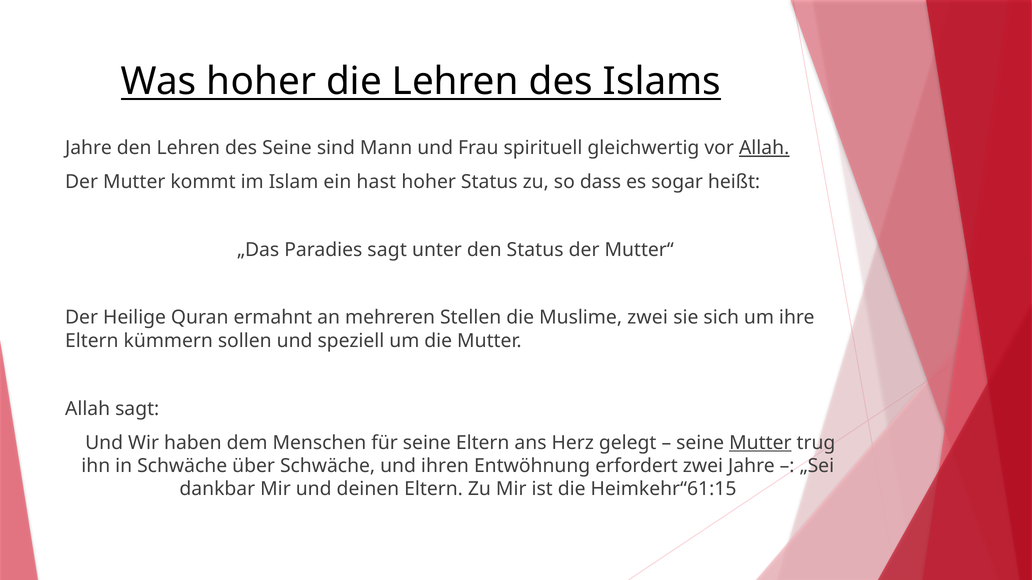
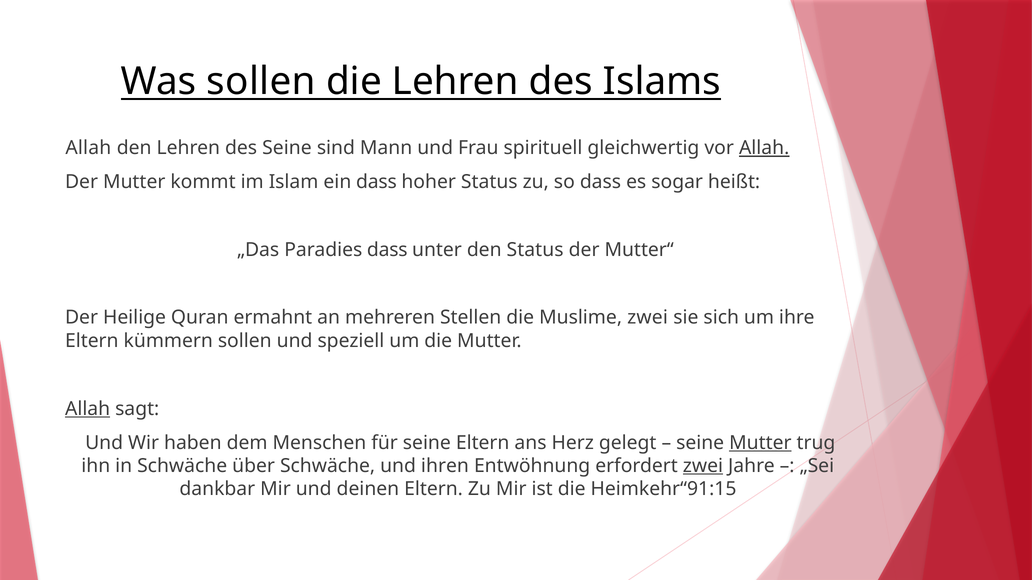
Was hoher: hoher -> sollen
Jahre at (88, 148): Jahre -> Allah
ein hast: hast -> dass
Paradies sagt: sagt -> dass
Allah at (88, 409) underline: none -> present
zwei at (703, 466) underline: none -> present
Heimkehr“61:15: Heimkehr“61:15 -> Heimkehr“91:15
